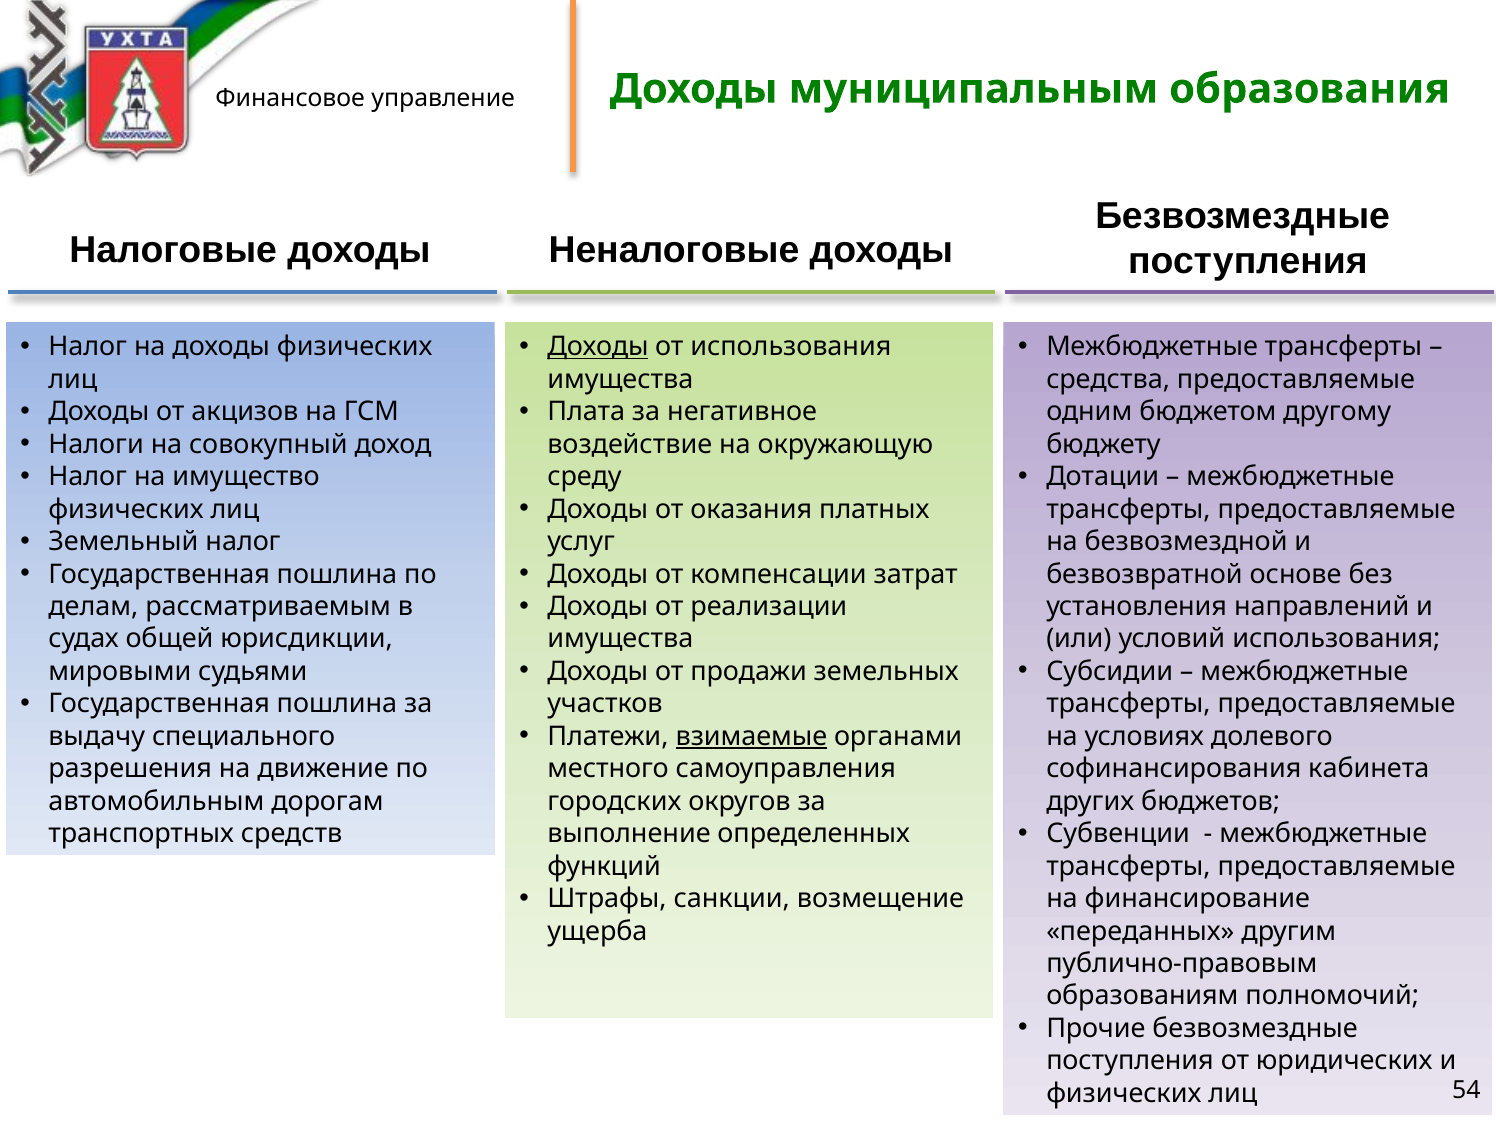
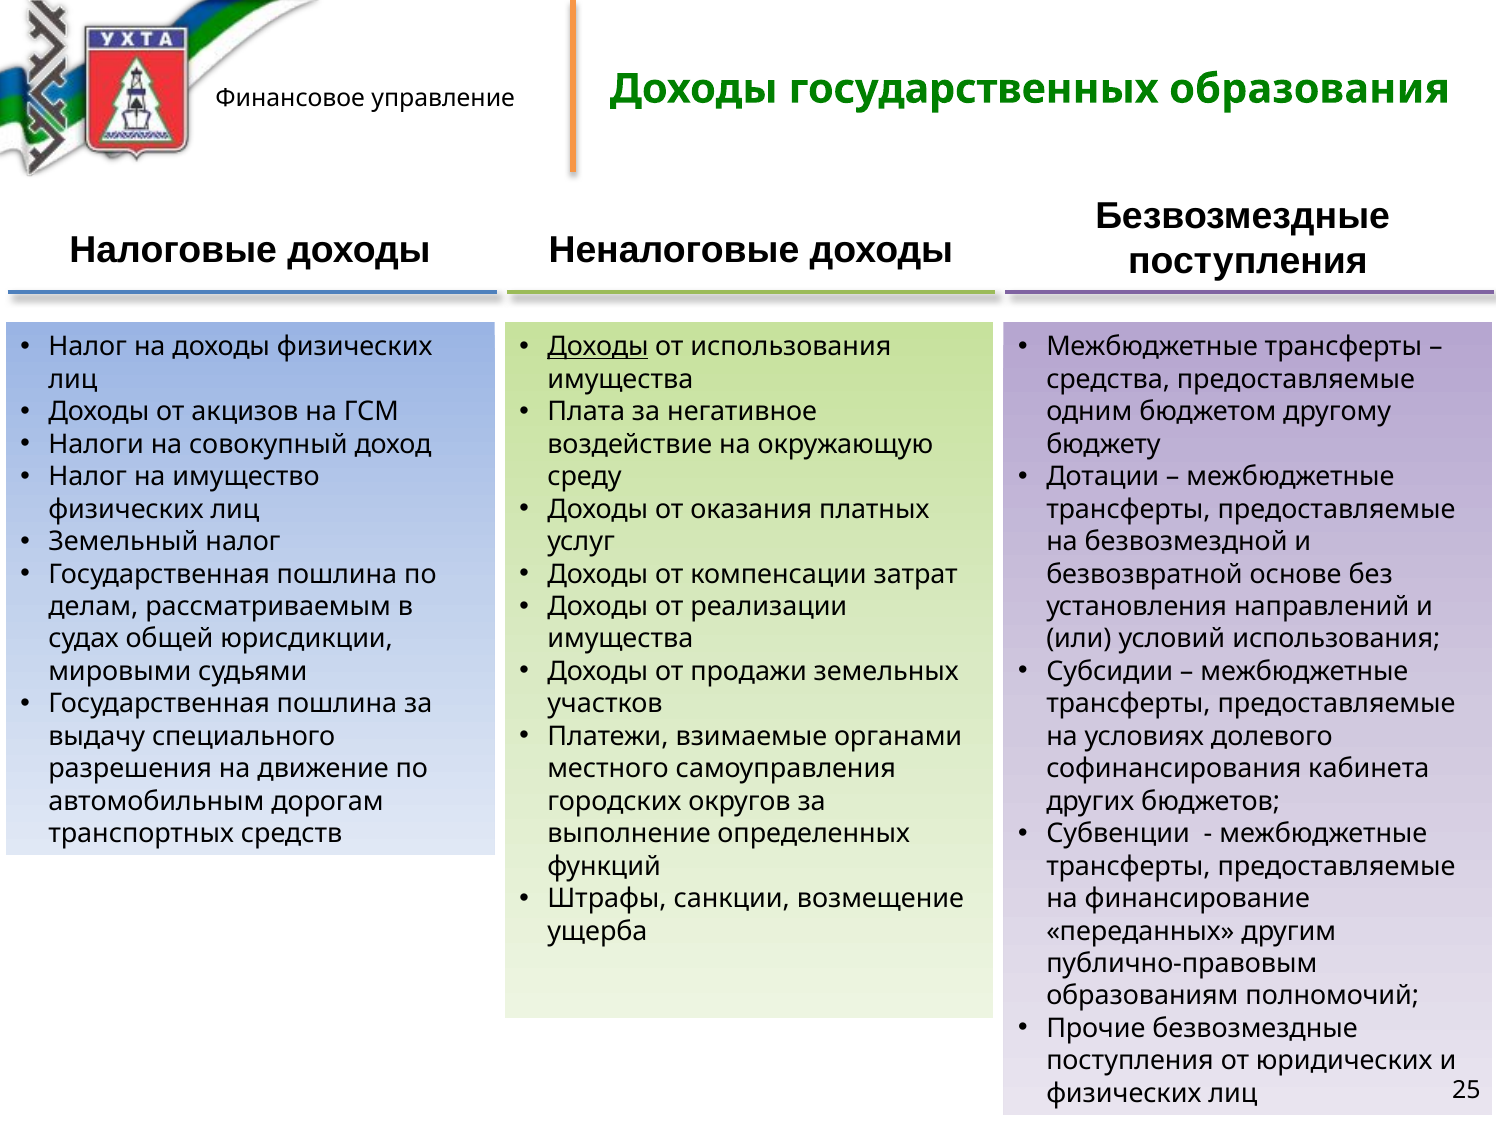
муниципальным: муниципальным -> государственных
взимаемые underline: present -> none
54: 54 -> 25
